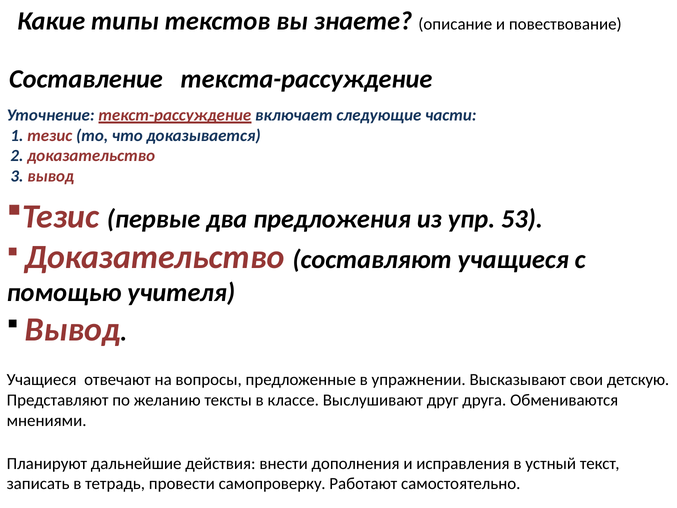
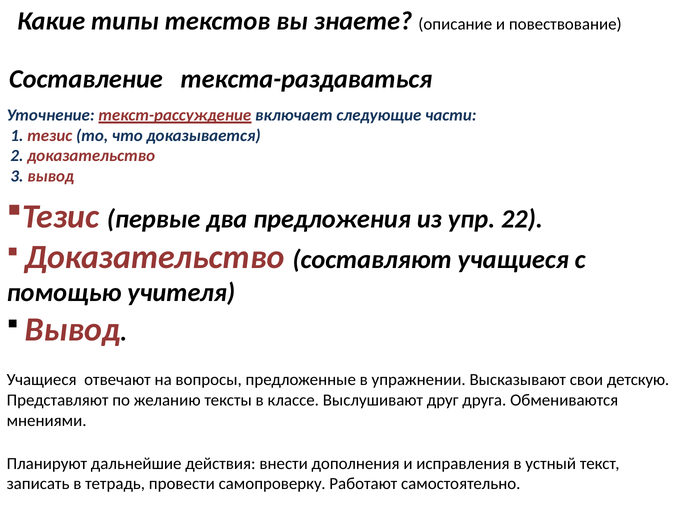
текста-рассуждение: текста-рассуждение -> текста-раздаваться
53: 53 -> 22
